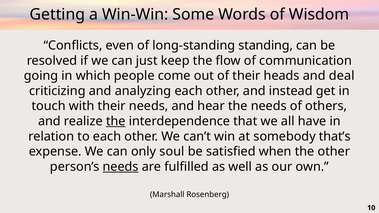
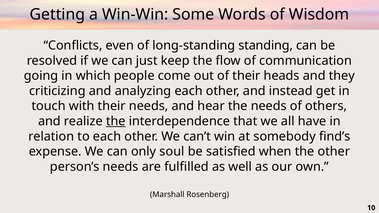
deal: deal -> they
that’s: that’s -> find’s
needs at (121, 167) underline: present -> none
